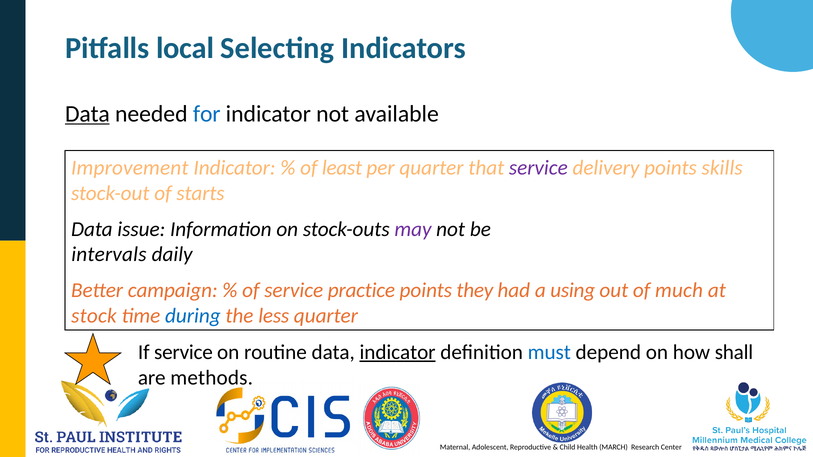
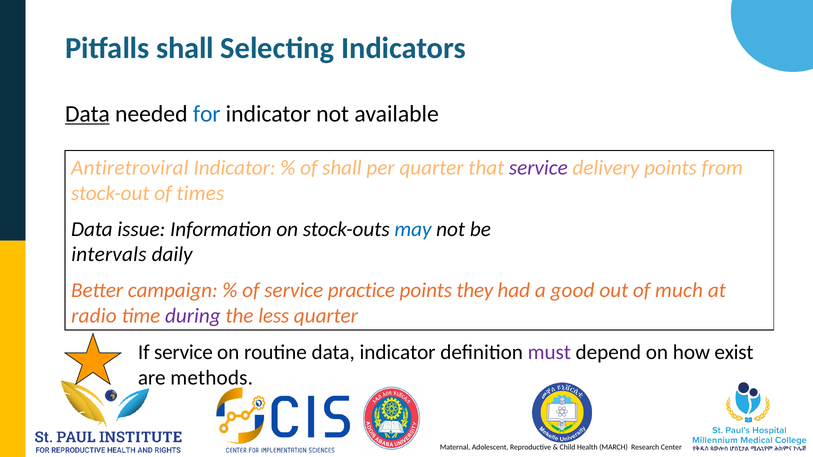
Pitfalls local: local -> shall
Improvement: Improvement -> Antiretroviral
of least: least -> shall
skills: skills -> from
starts: starts -> times
may colour: purple -> blue
using: using -> good
stock: stock -> radio
during colour: blue -> purple
indicator at (398, 352) underline: present -> none
must colour: blue -> purple
shall: shall -> exist
